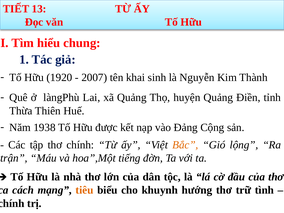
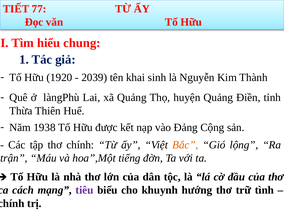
13: 13 -> 77
2007: 2007 -> 2039
tiêu colour: orange -> purple
